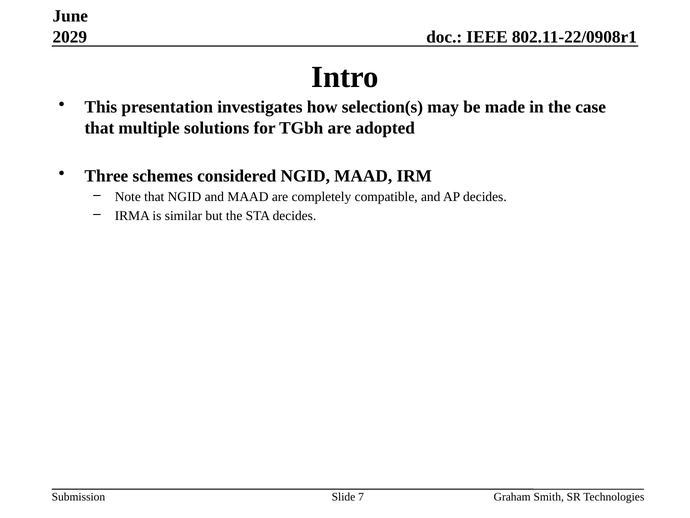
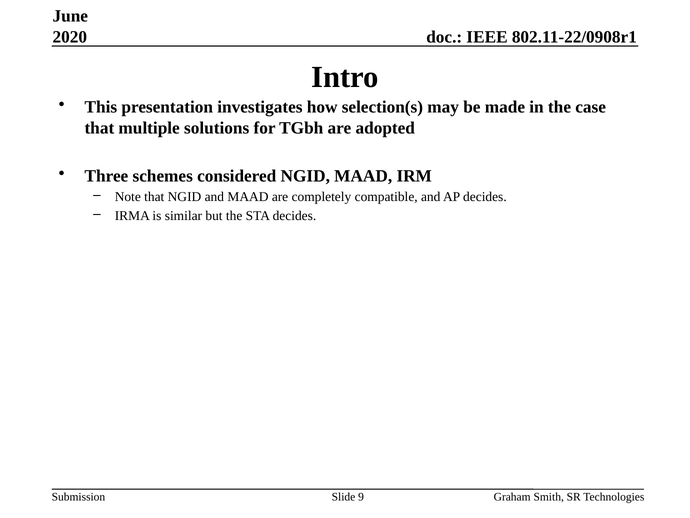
2029: 2029 -> 2020
7: 7 -> 9
